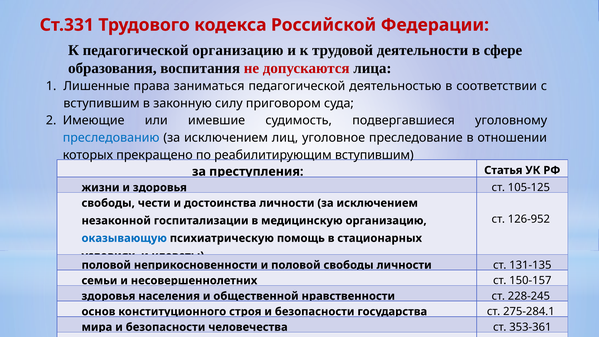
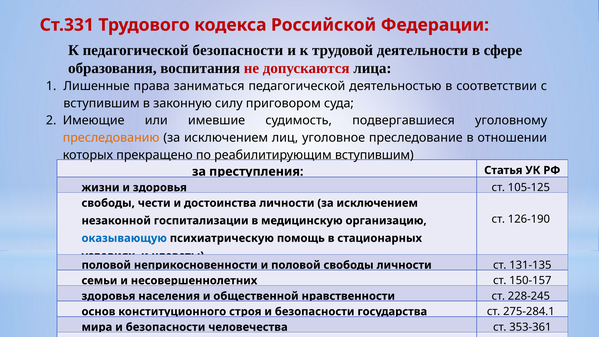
педагогической организацию: организацию -> безопасности
преследованию colour: blue -> orange
126-952: 126-952 -> 126-190
